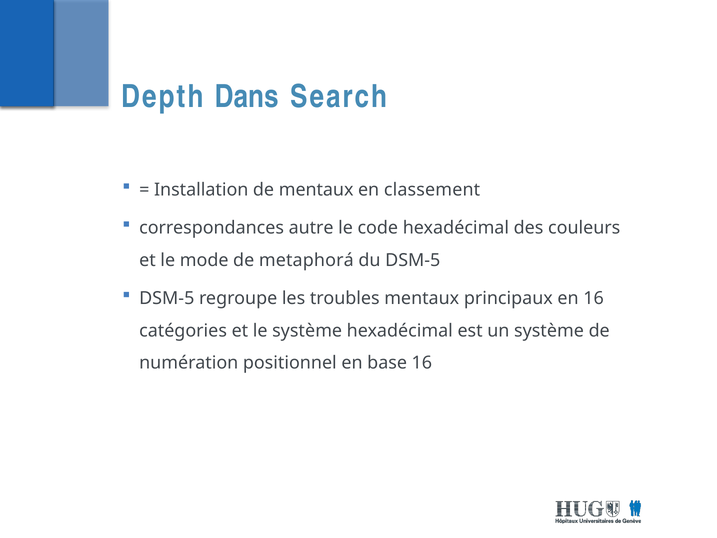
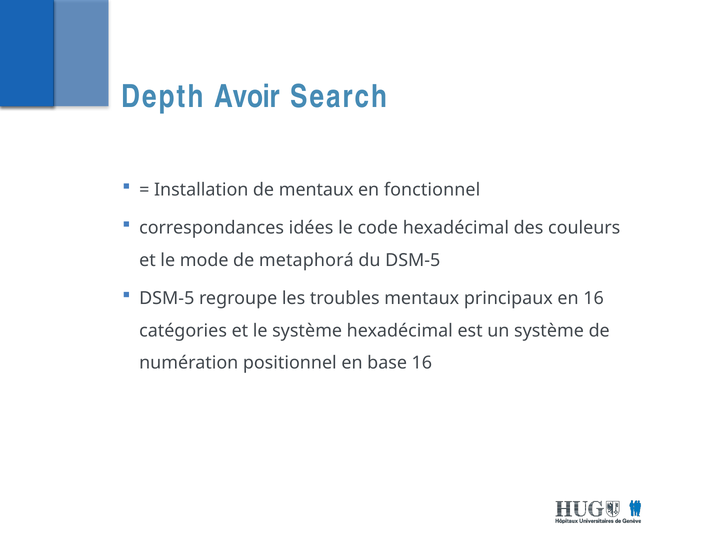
Dans: Dans -> Avoir
classement: classement -> fonctionnel
autre: autre -> idées
